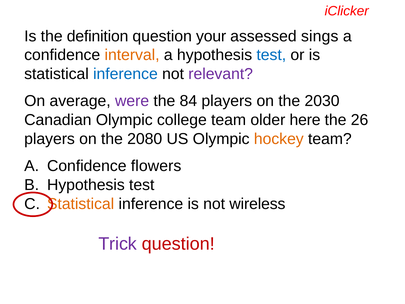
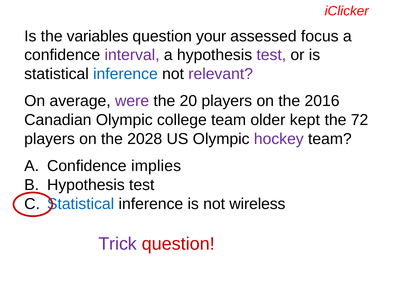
definition: definition -> variables
sings: sings -> focus
interval colour: orange -> purple
test at (271, 55) colour: blue -> purple
84: 84 -> 20
2030: 2030 -> 2016
here: here -> kept
26: 26 -> 72
2080: 2080 -> 2028
hockey colour: orange -> purple
flowers: flowers -> implies
Statistical at (81, 204) colour: orange -> blue
